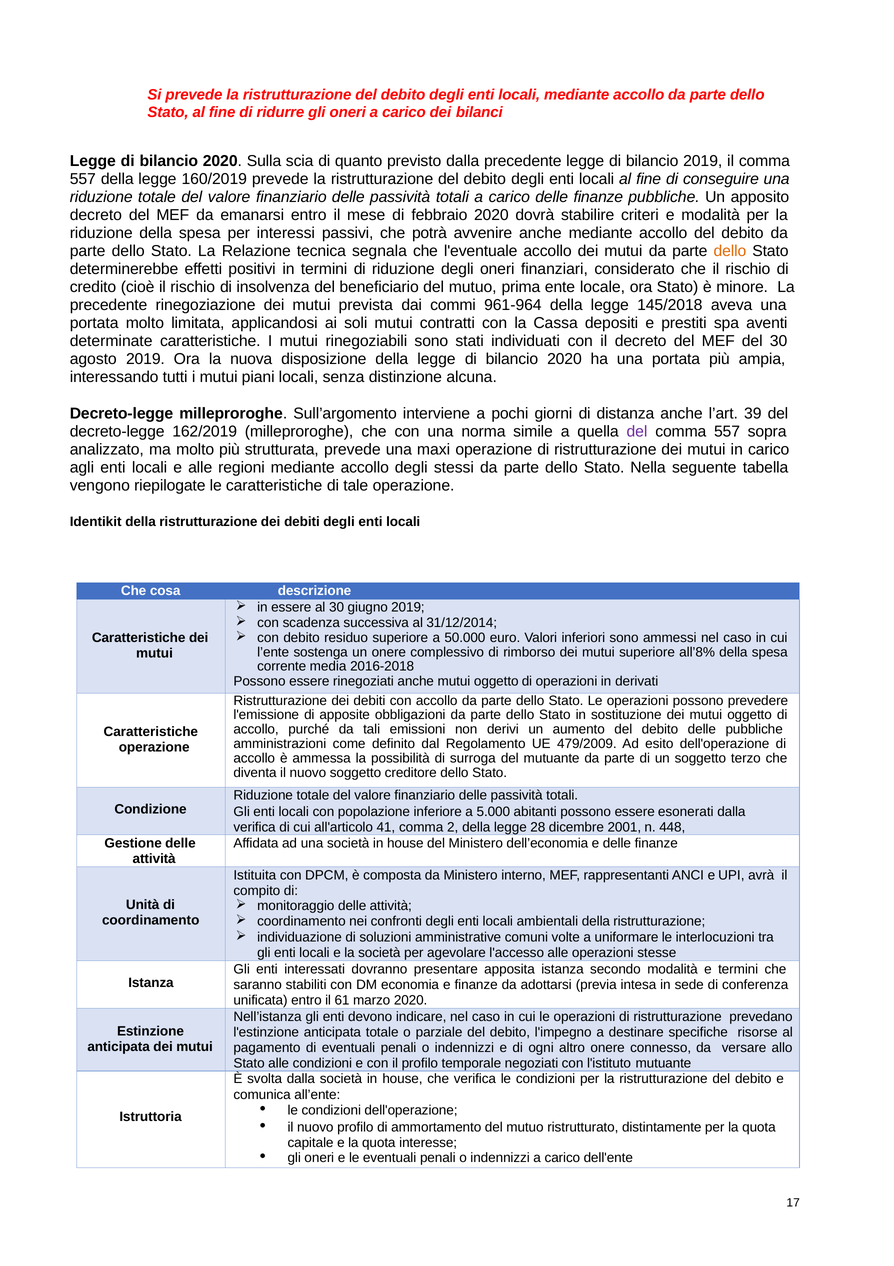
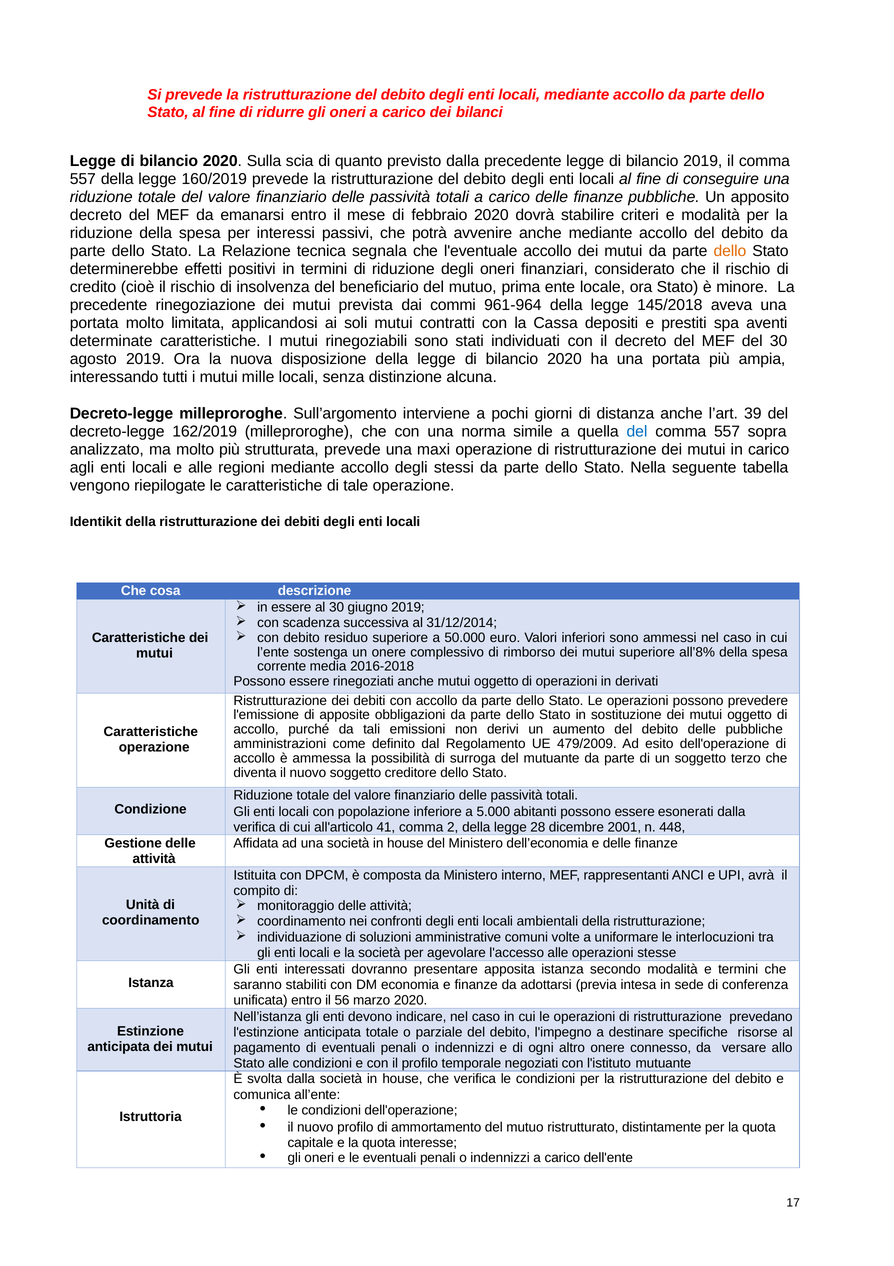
piani: piani -> mille
del at (637, 432) colour: purple -> blue
61: 61 -> 56
